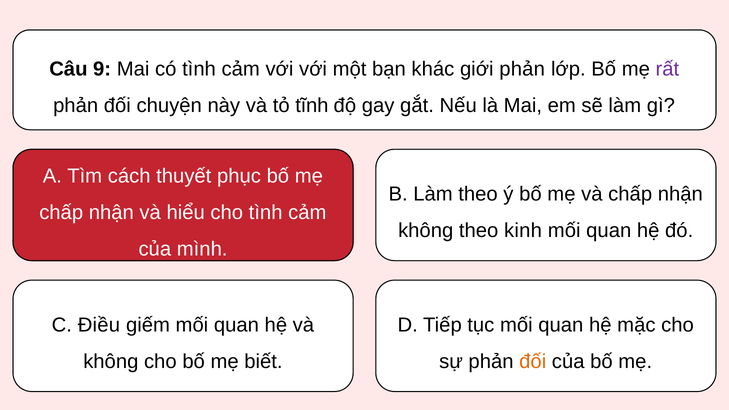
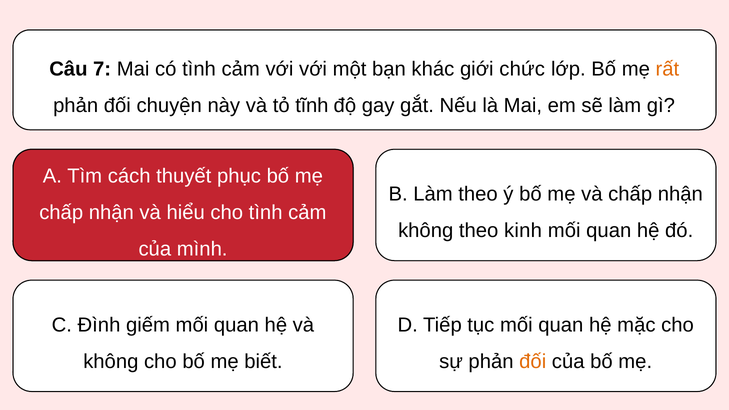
9: 9 -> 7
giới phản: phản -> chức
rất colour: purple -> orange
Điều: Điều -> Đình
